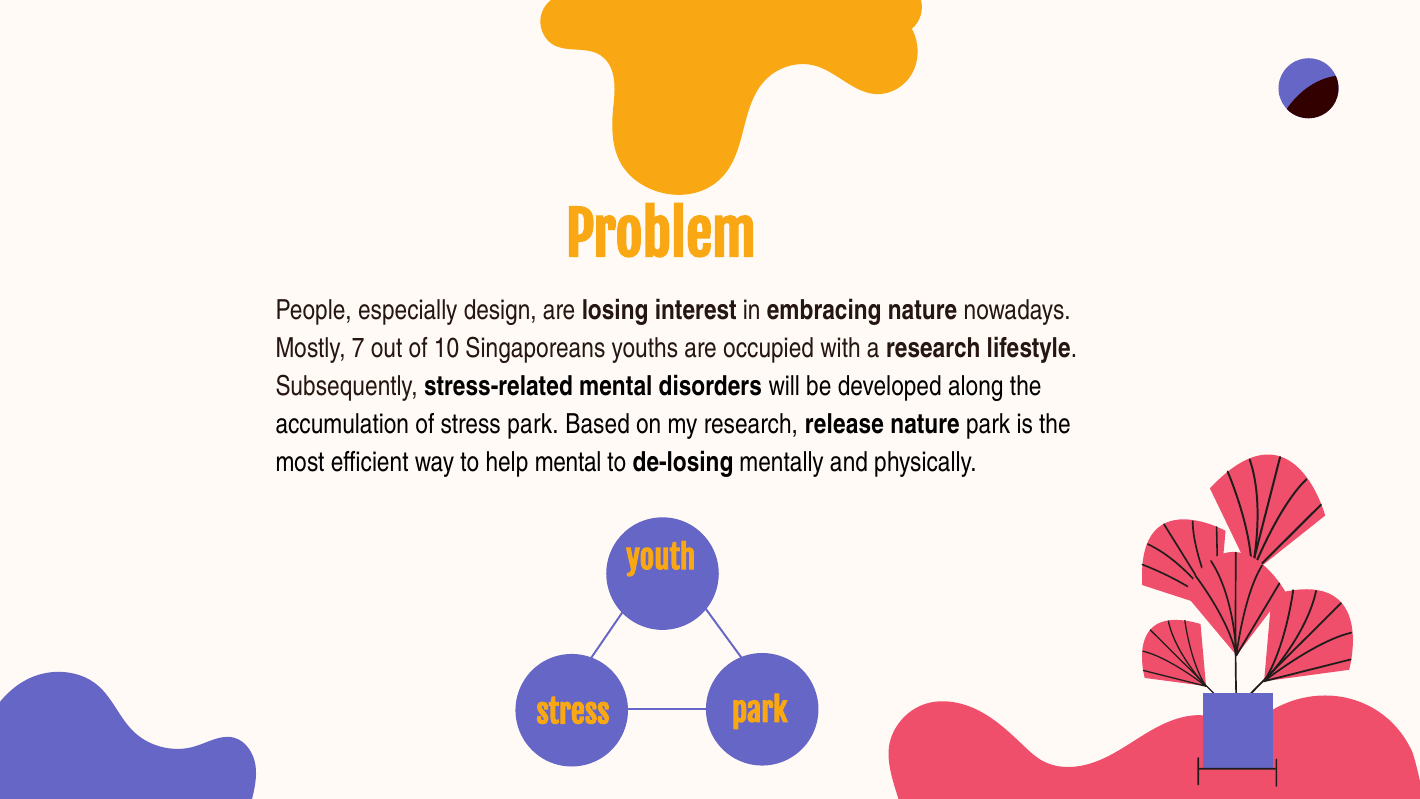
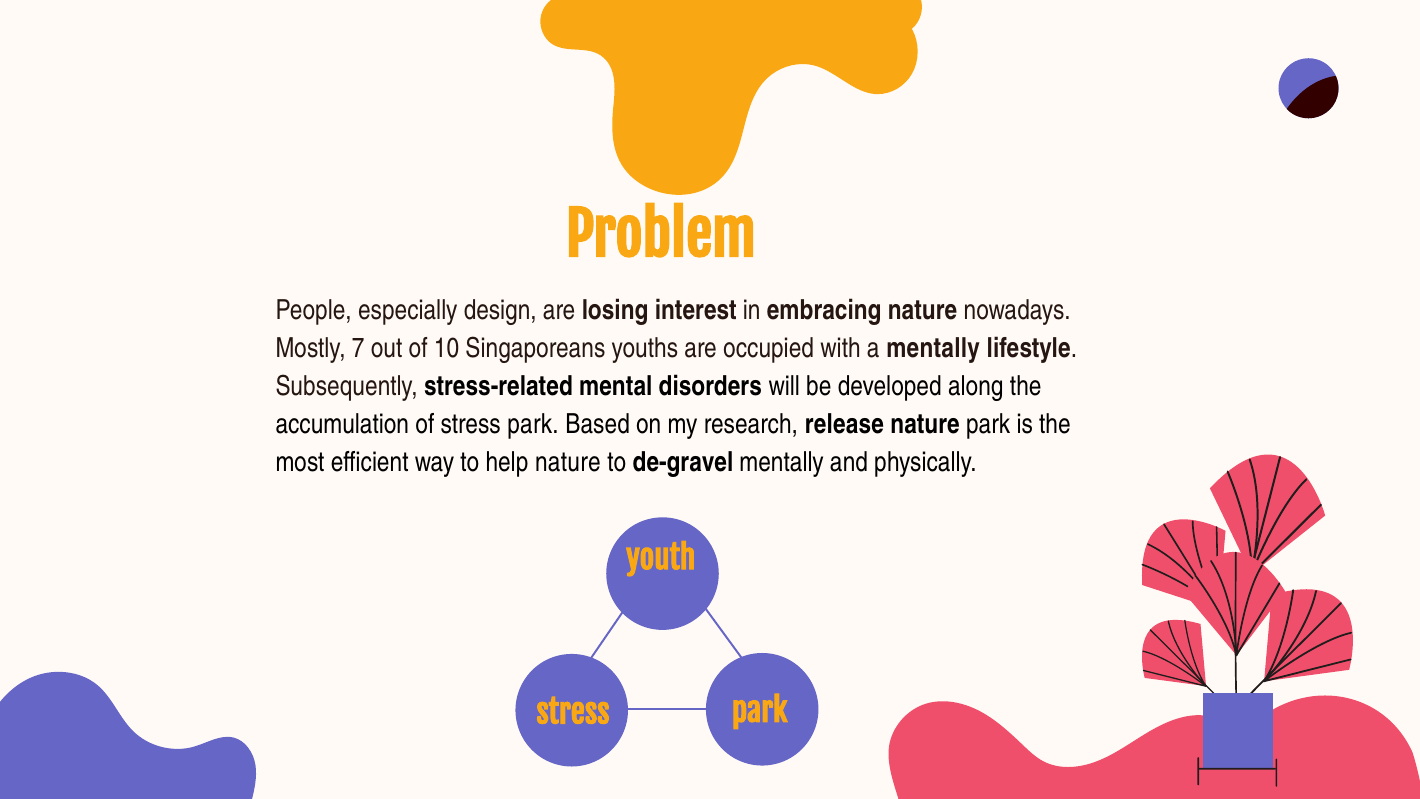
a research: research -> mentally
help mental: mental -> nature
de-losing: de-losing -> de-gravel
